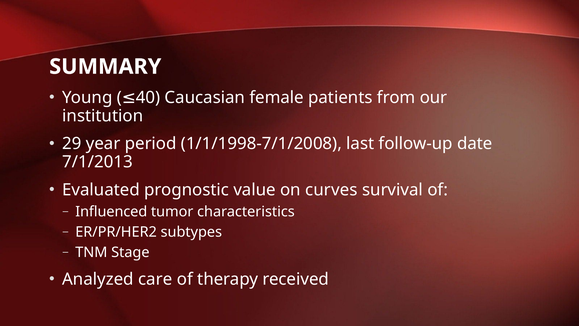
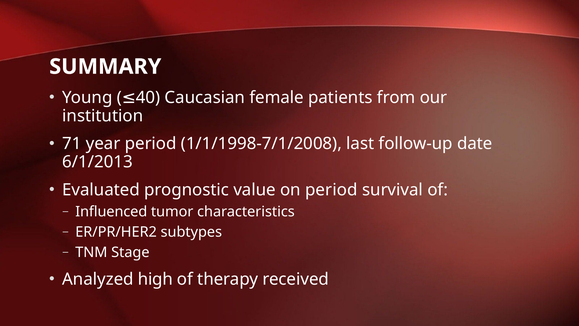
29: 29 -> 71
7/1/2013: 7/1/2013 -> 6/1/2013
on curves: curves -> period
care: care -> high
